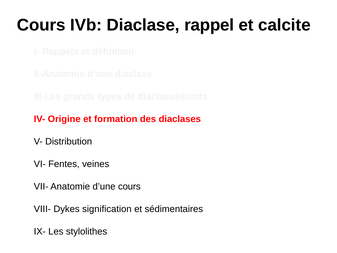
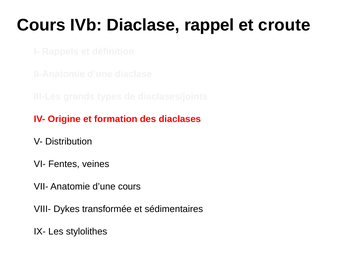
calcite: calcite -> croute
signification: signification -> transformée
